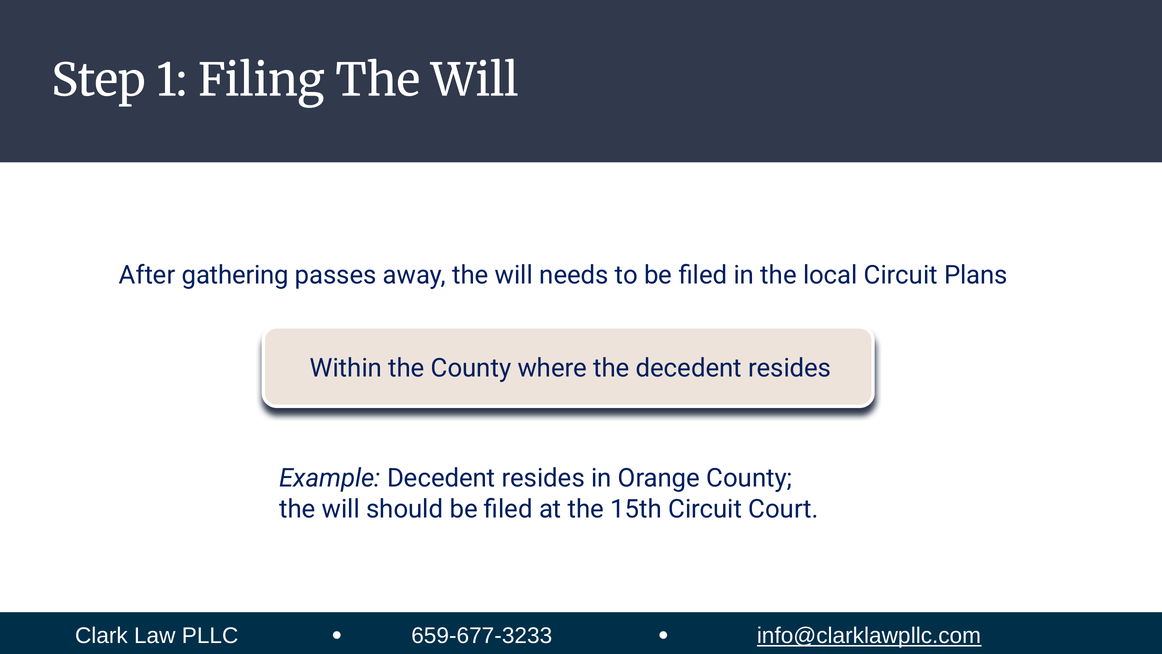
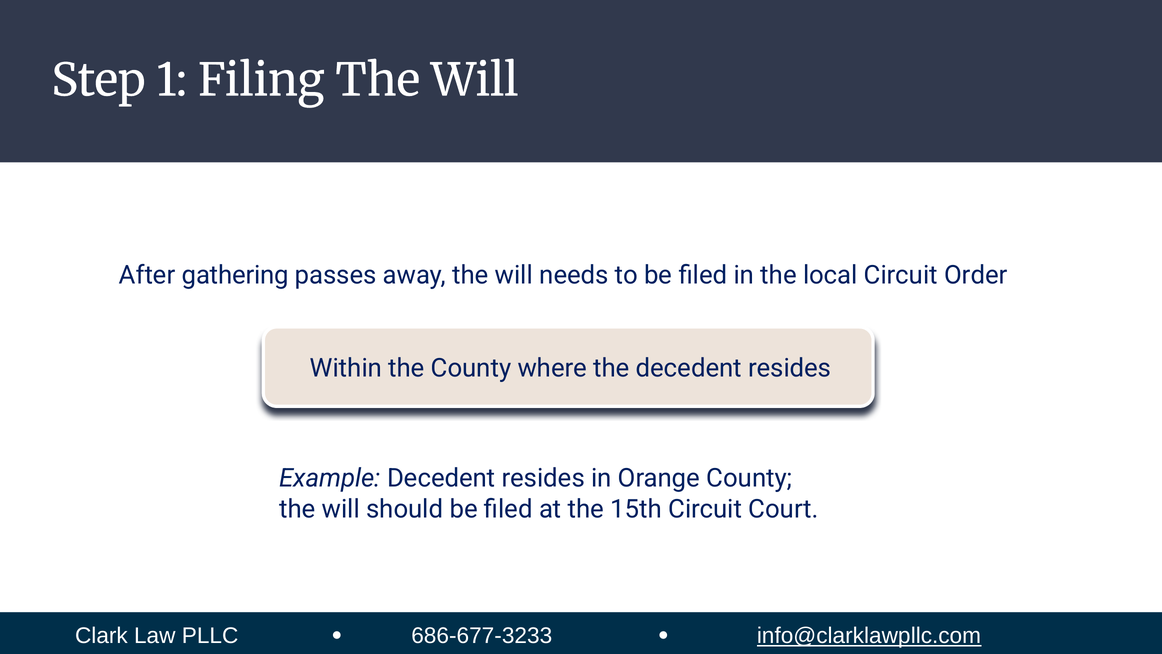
Plans: Plans -> Order
659-677-3233: 659-677-3233 -> 686-677-3233
